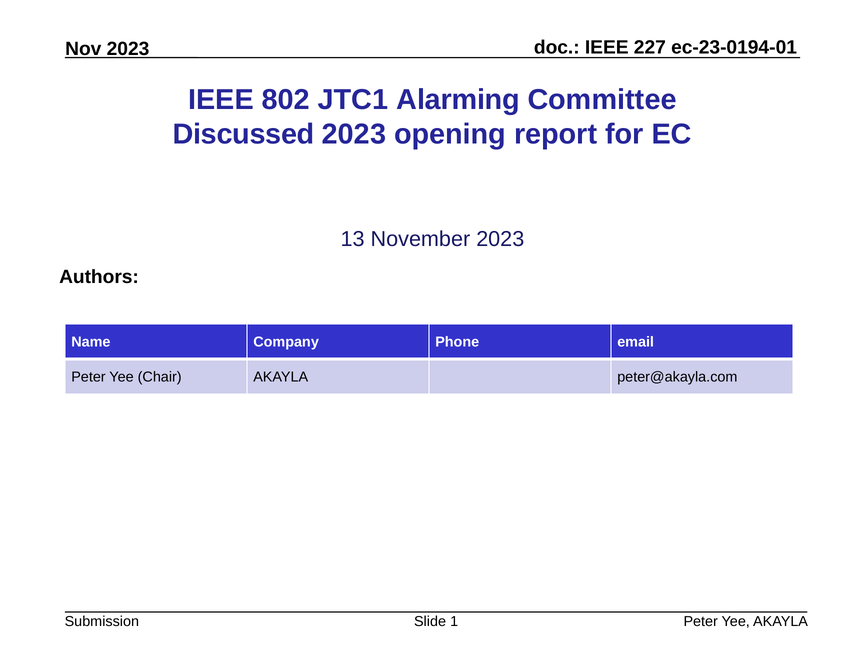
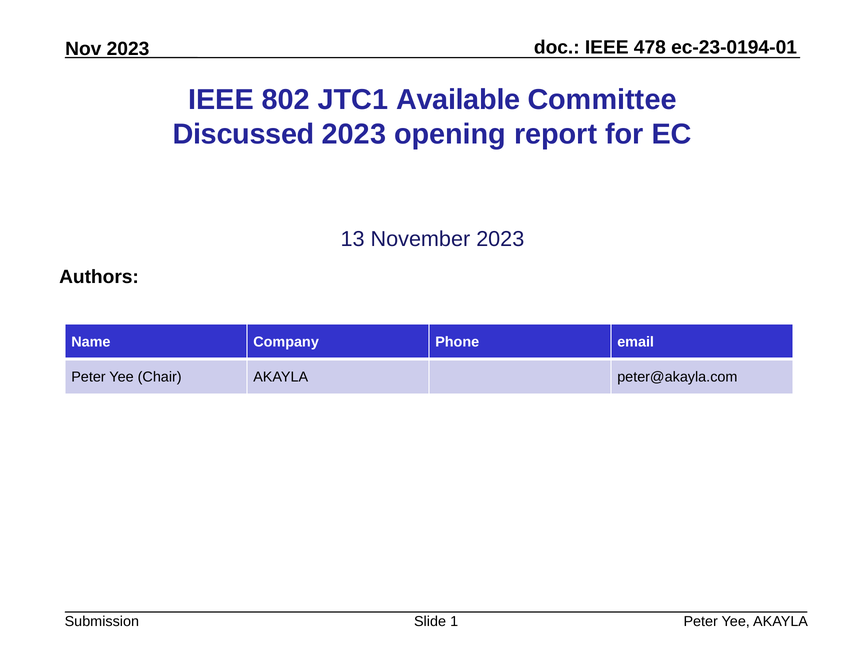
227: 227 -> 478
Alarming: Alarming -> Available
